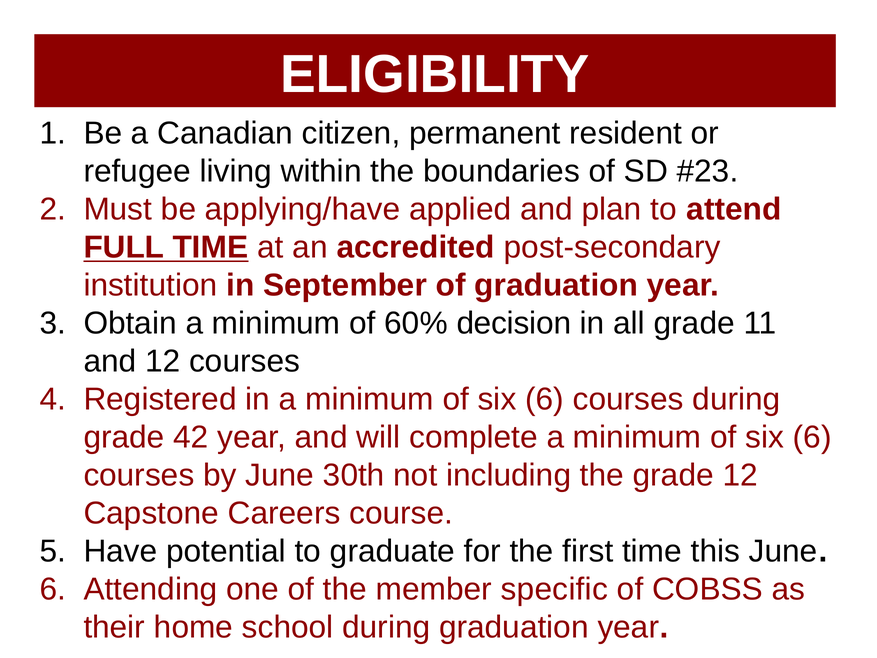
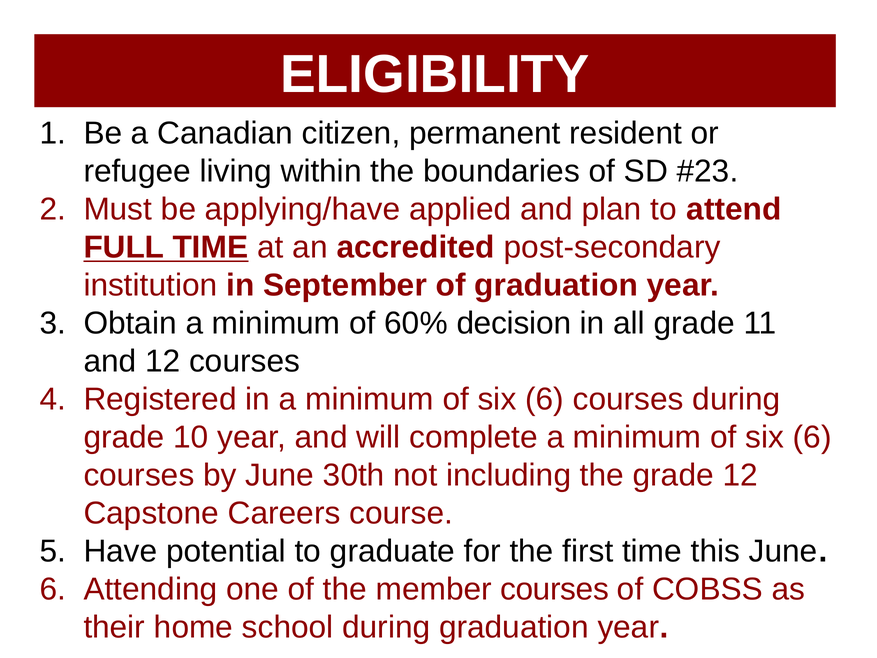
42: 42 -> 10
member specific: specific -> courses
